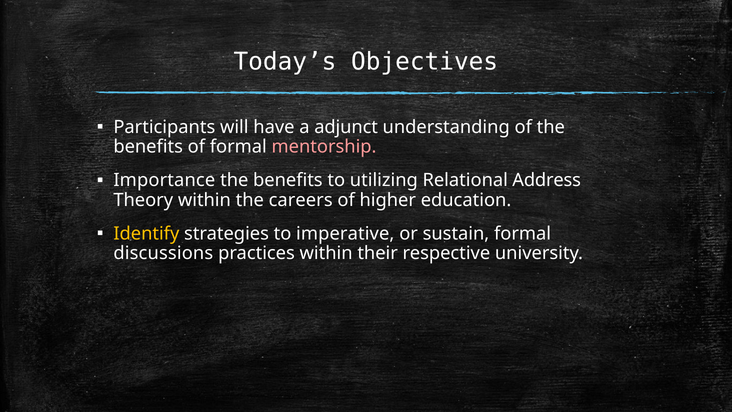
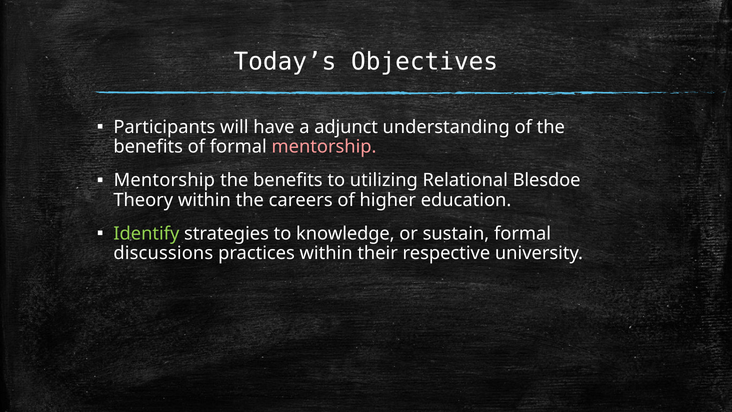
Importance at (164, 180): Importance -> Mentorship
Address: Address -> Blesdoe
Identify colour: yellow -> light green
imperative: imperative -> knowledge
